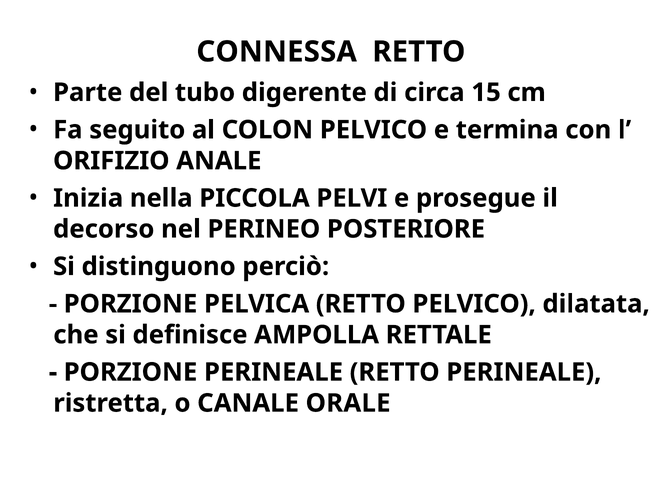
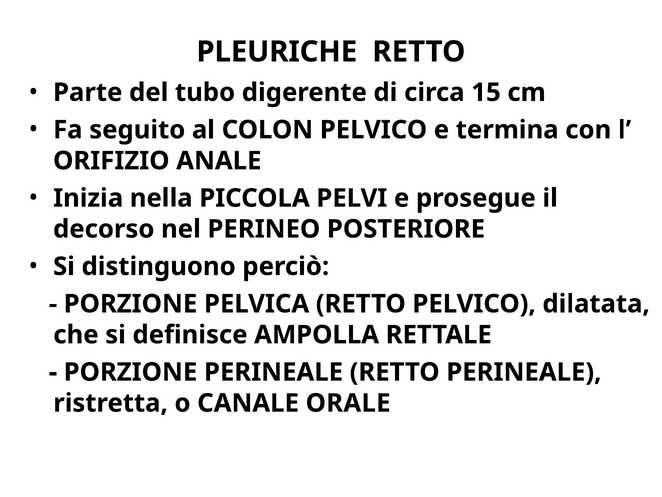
CONNESSA: CONNESSA -> PLEURICHE
